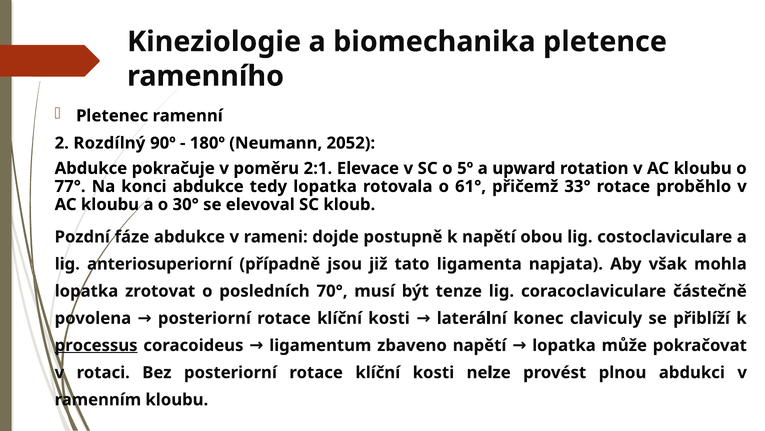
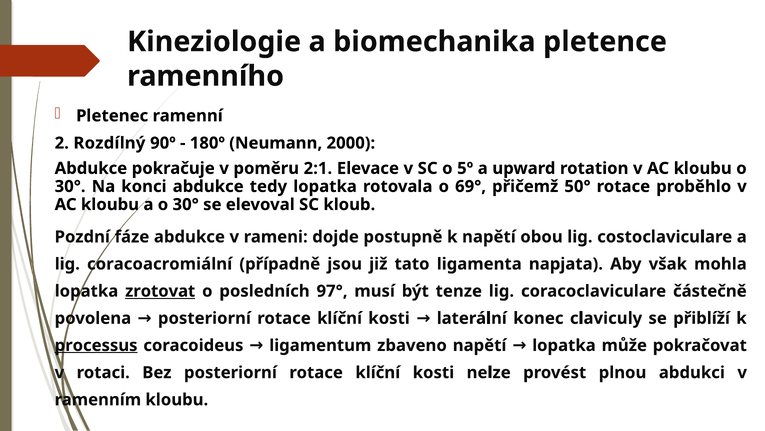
2052: 2052 -> 2000
77° at (70, 186): 77° -> 30°
61°: 61° -> 69°
33°: 33° -> 50°
anteriosuperiorní: anteriosuperiorní -> coracoacromiální
zrotovat underline: none -> present
70°: 70° -> 97°
